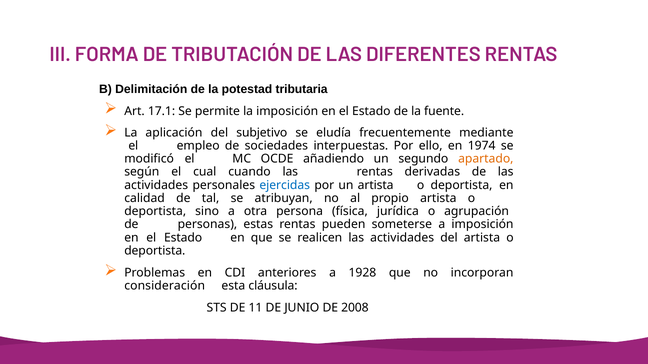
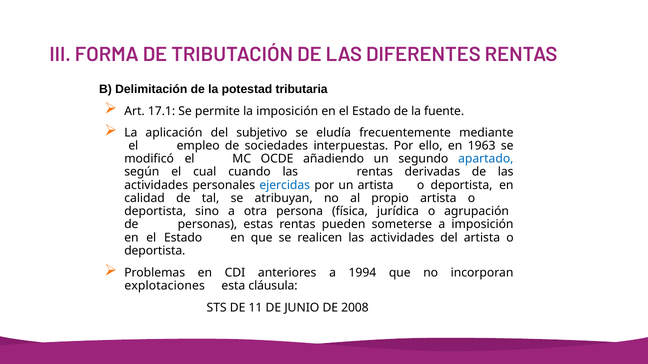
1974: 1974 -> 1963
apartado colour: orange -> blue
1928: 1928 -> 1994
consideración: consideración -> explotaciones
